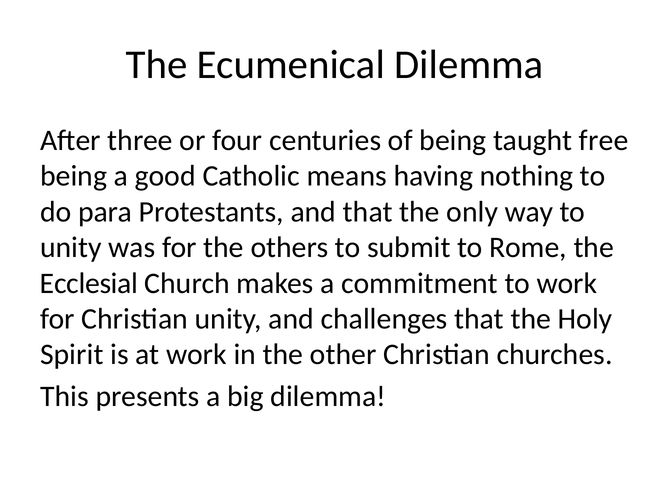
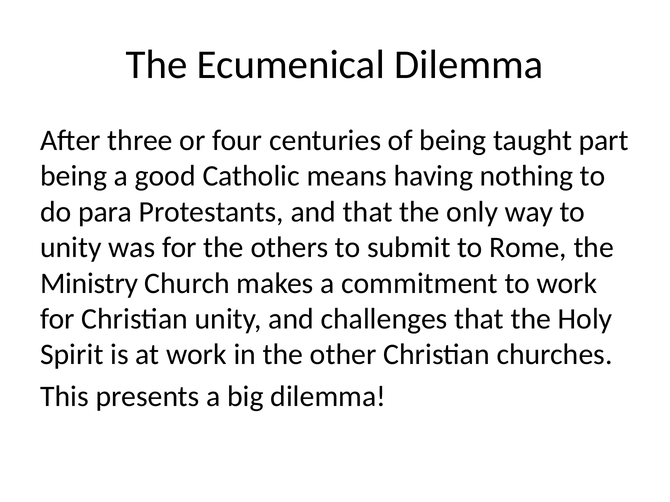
free: free -> part
Ecclesial: Ecclesial -> Ministry
